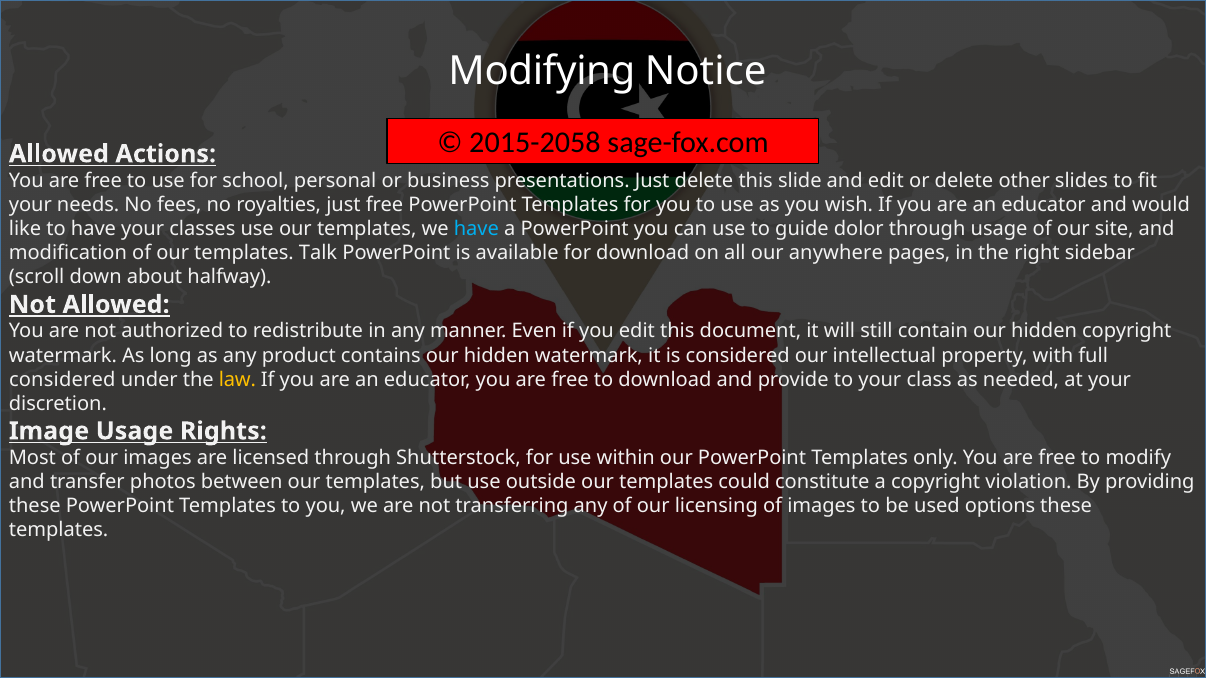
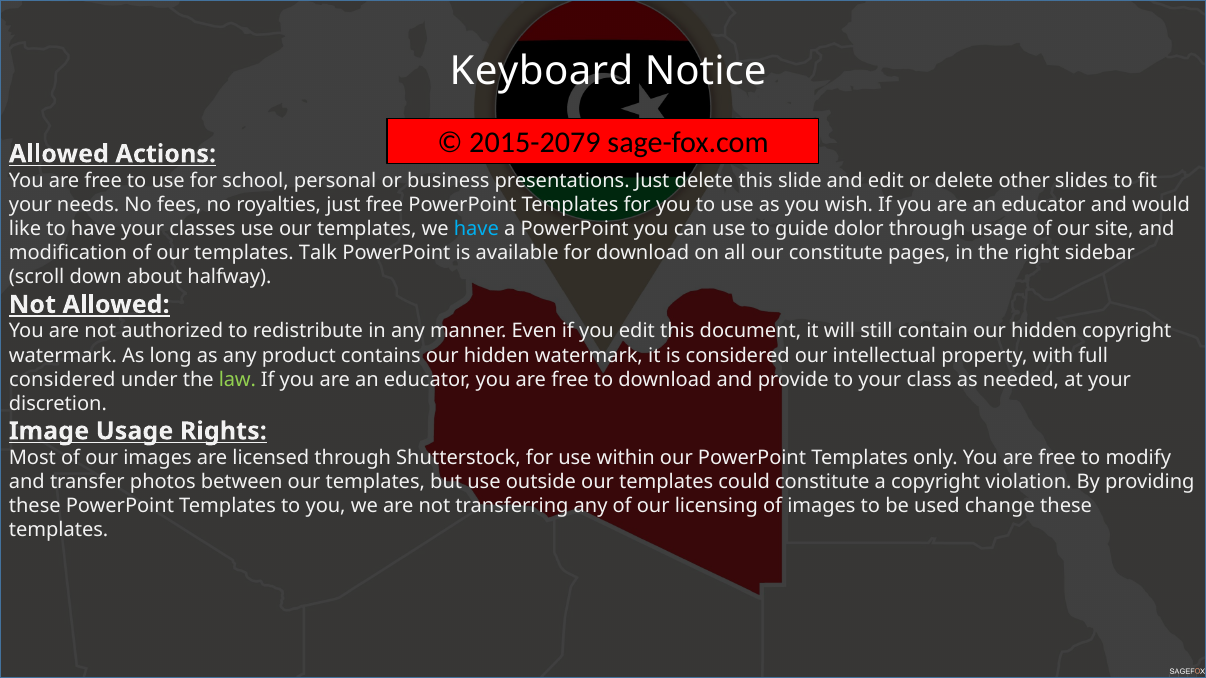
Modifying: Modifying -> Keyboard
2015-2058: 2015-2058 -> 2015-2079
our anywhere: anywhere -> constitute
law colour: yellow -> light green
options: options -> change
